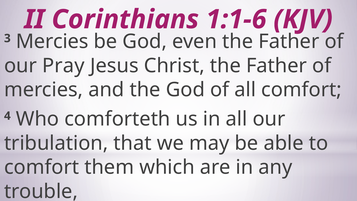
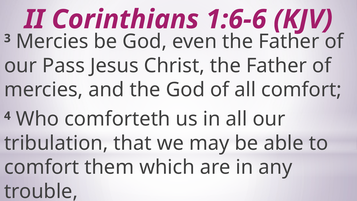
1:1-6: 1:1-6 -> 1:6-6
Pray: Pray -> Pass
